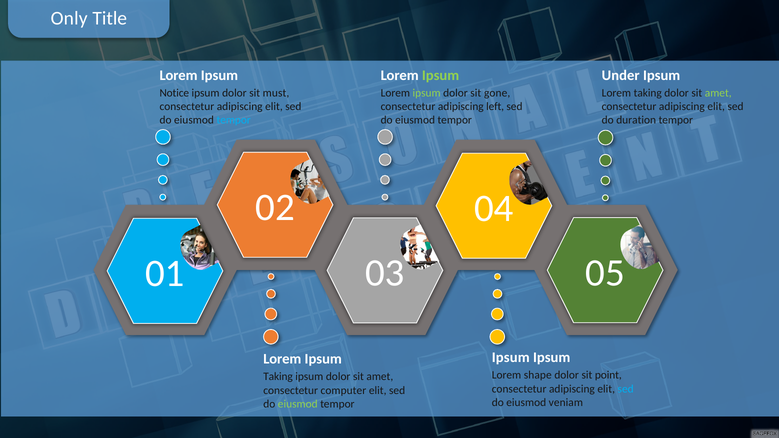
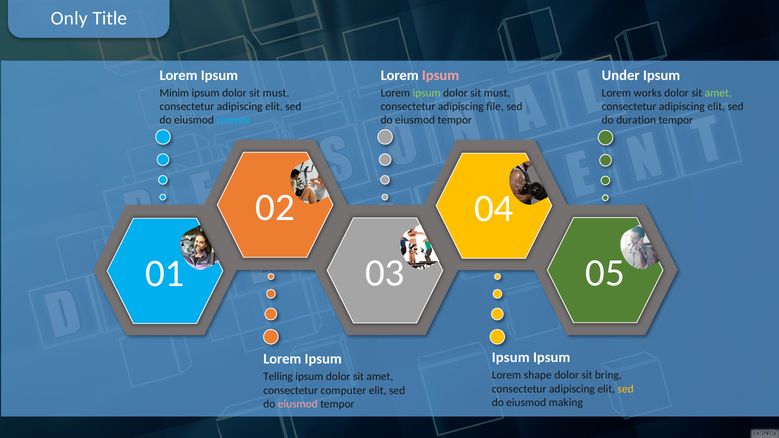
Ipsum at (441, 75) colour: light green -> pink
Notice: Notice -> Minim
gone at (497, 93): gone -> must
Lorem taking: taking -> works
left: left -> file
point: point -> bring
Taking at (278, 377): Taking -> Telling
sed at (626, 389) colour: light blue -> yellow
veniam: veniam -> making
eiusmod at (298, 404) colour: light green -> pink
